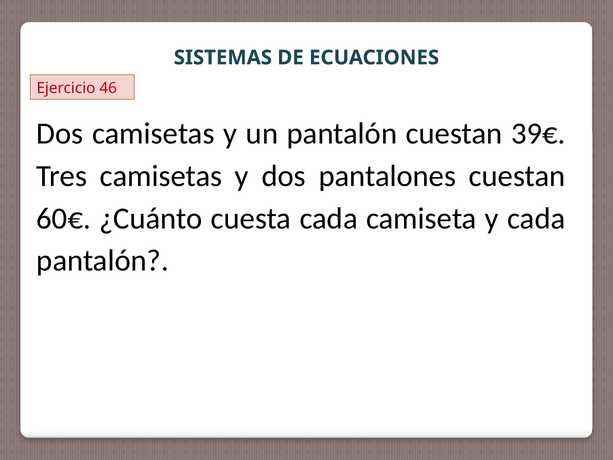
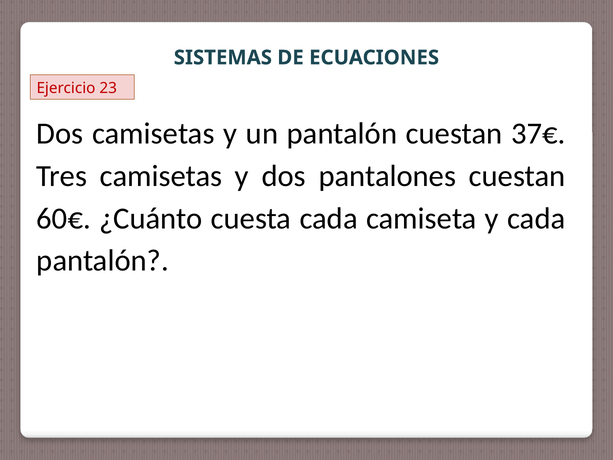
46: 46 -> 23
39€: 39€ -> 37€
